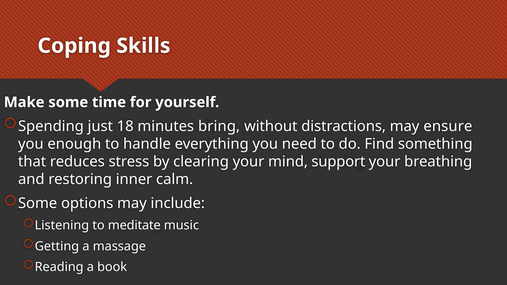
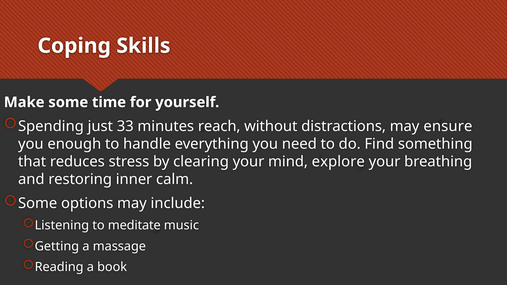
18: 18 -> 33
bring: bring -> reach
support: support -> explore
